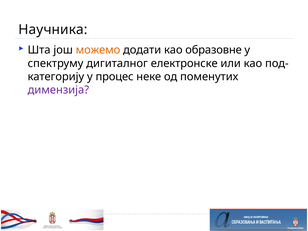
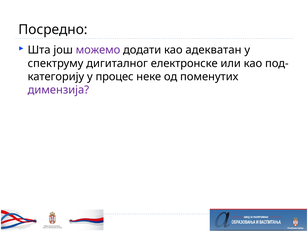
Научника: Научника -> Посредно
можемо colour: orange -> purple
образовне: образовне -> адекватан
